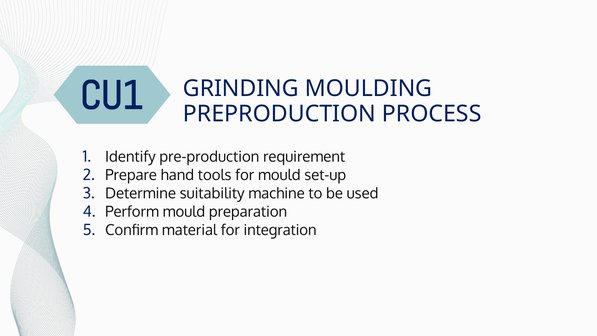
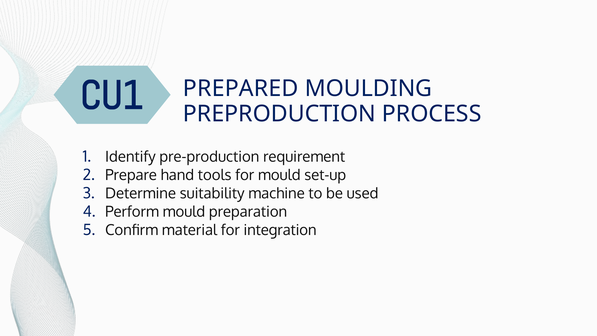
GRINDING: GRINDING -> PREPARED
